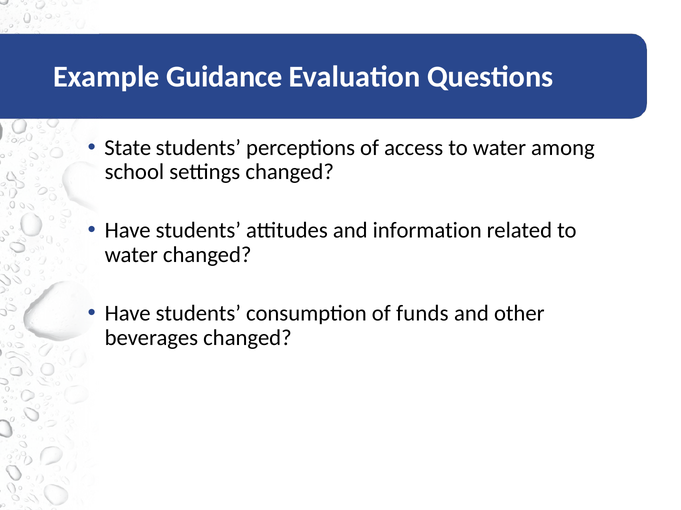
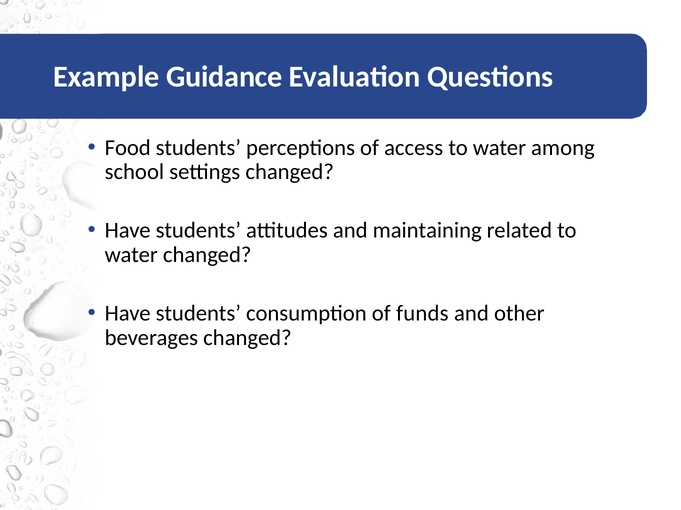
State: State -> Food
information: information -> maintaining
